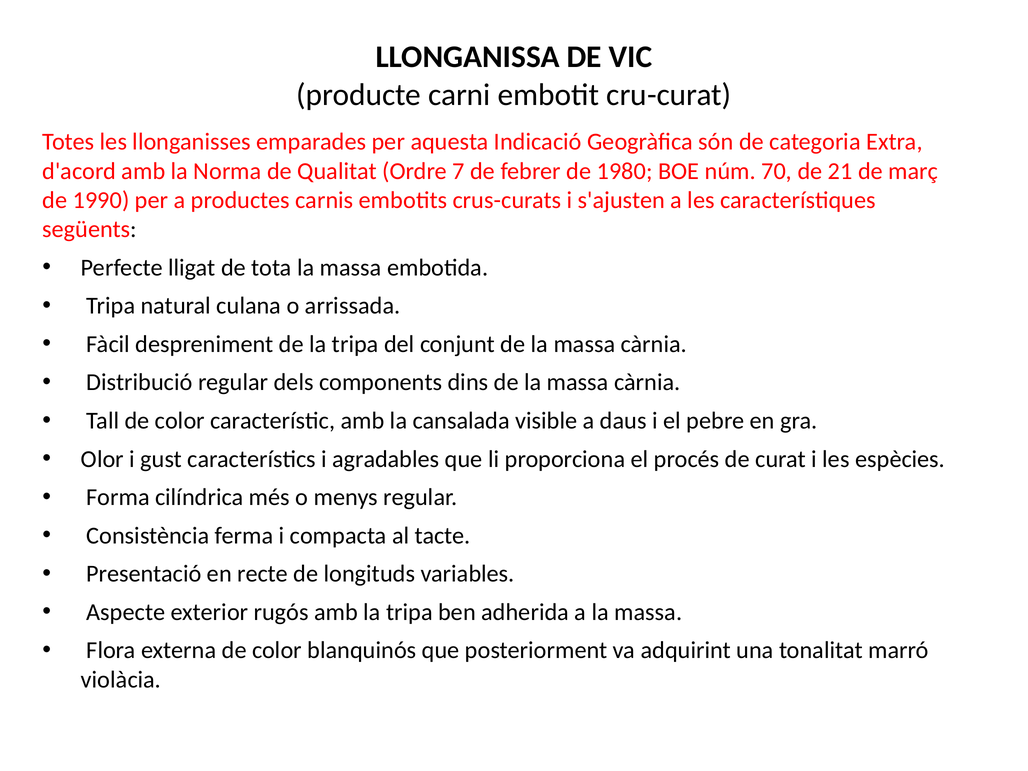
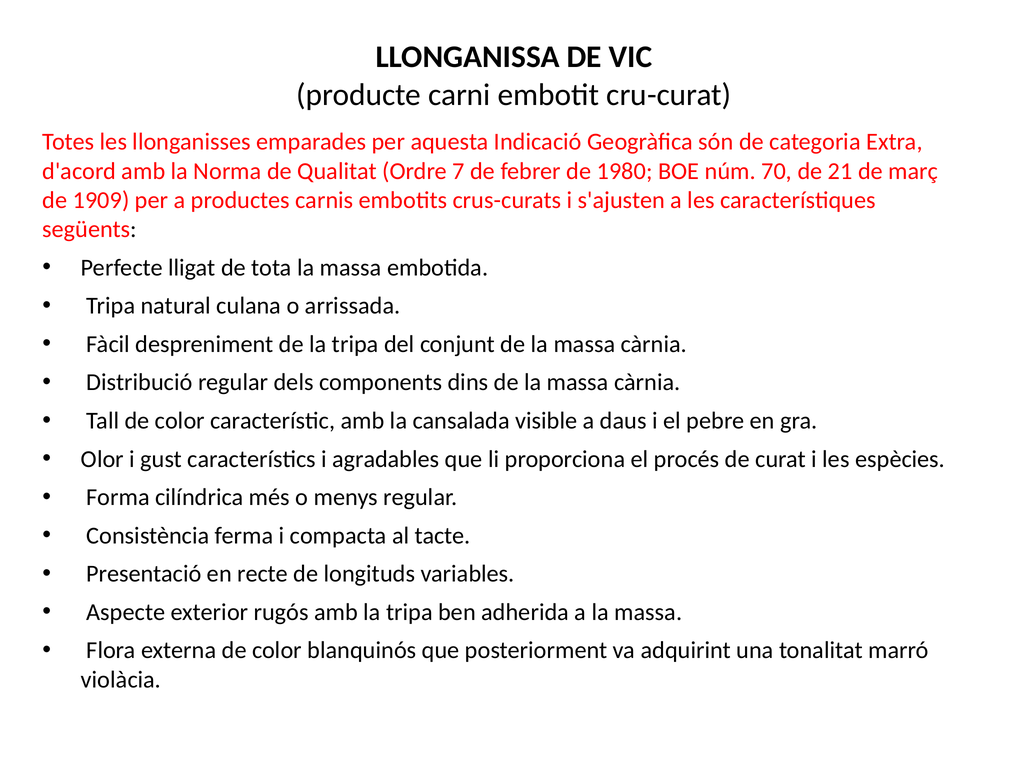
1990: 1990 -> 1909
